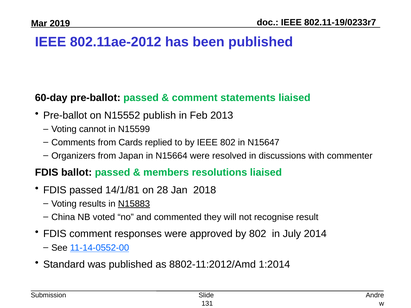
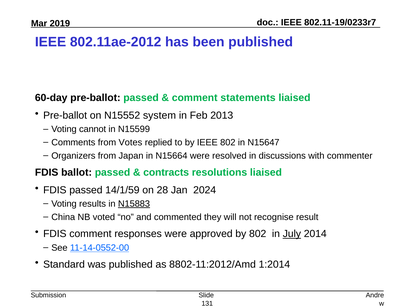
publish: publish -> system
Cards: Cards -> Votes
members: members -> contracts
14/1/81: 14/1/81 -> 14/1/59
2018: 2018 -> 2024
July underline: none -> present
